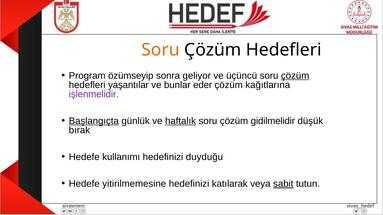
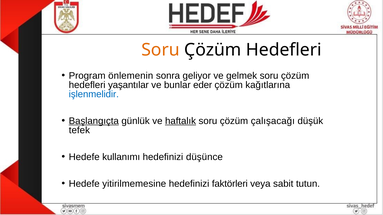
özümseyip: özümseyip -> önlemenin
üçüncü: üçüncü -> gelmek
çözüm at (295, 76) underline: present -> none
işlenmelidir colour: purple -> blue
gidilmelidir: gidilmelidir -> çalışacağı
bırak: bırak -> tefek
duyduğu: duyduğu -> düşünce
katılarak: katılarak -> faktörleri
sabit underline: present -> none
